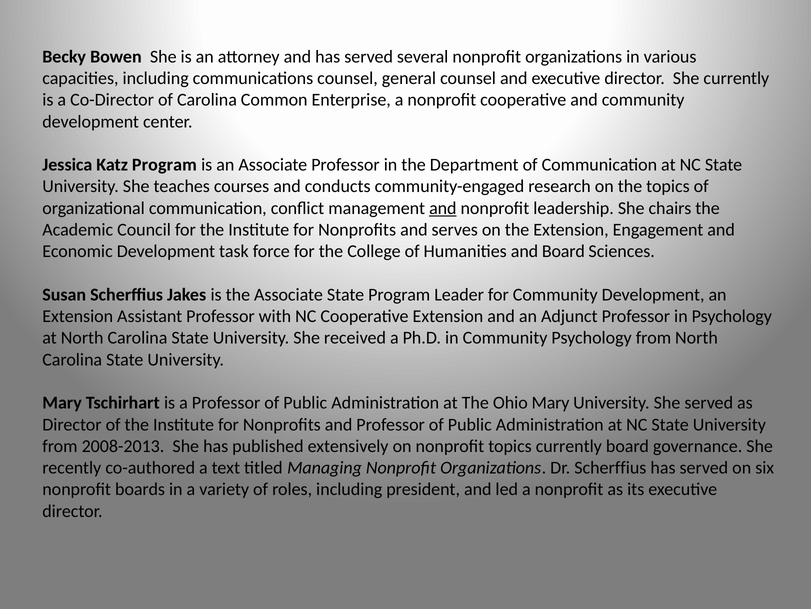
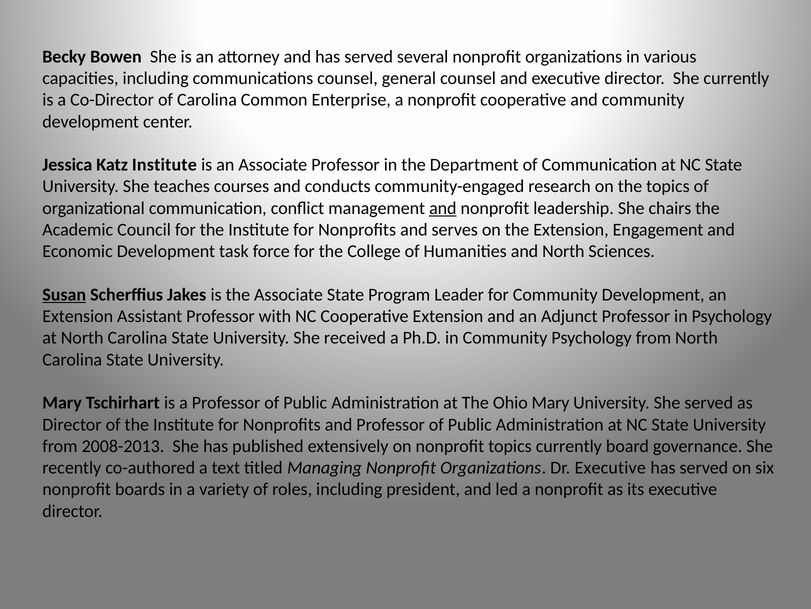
Katz Program: Program -> Institute
and Board: Board -> North
Susan underline: none -> present
Dr Scherffius: Scherffius -> Executive
